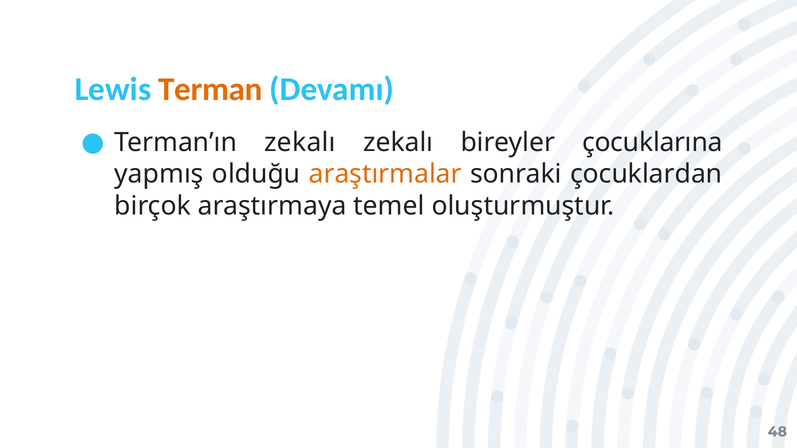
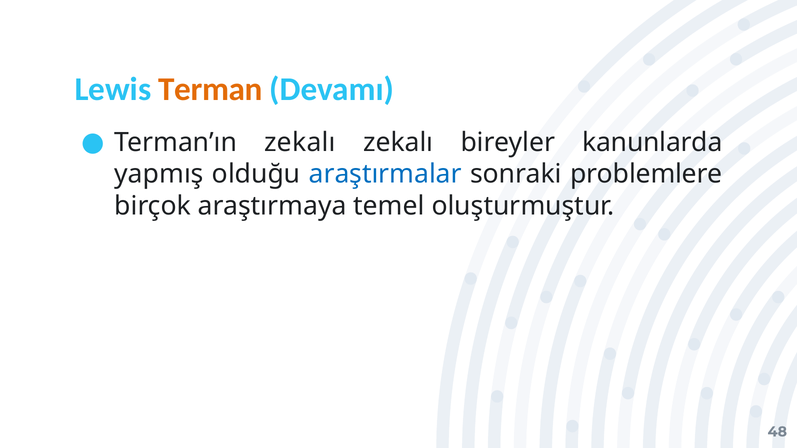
çocuklarına: çocuklarına -> kanunlarda
araştırmalar colour: orange -> blue
çocuklardan: çocuklardan -> problemlere
